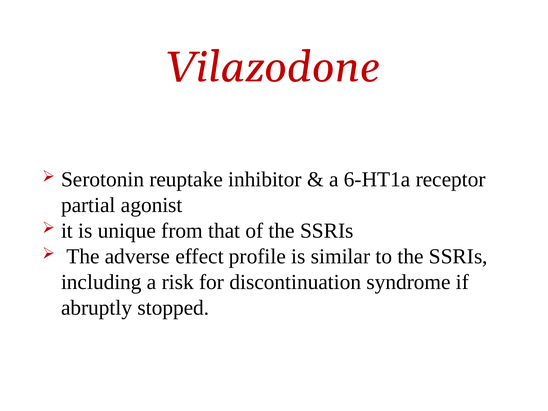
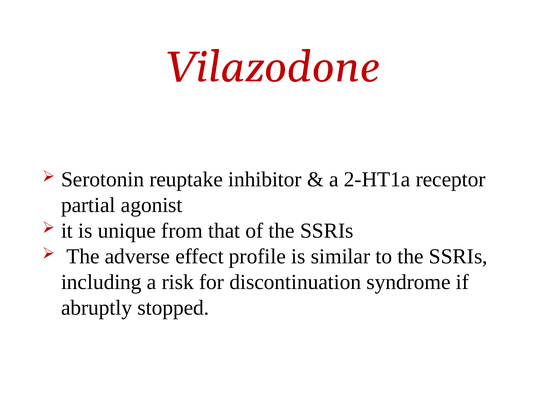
6-HT1a: 6-HT1a -> 2-HT1a
